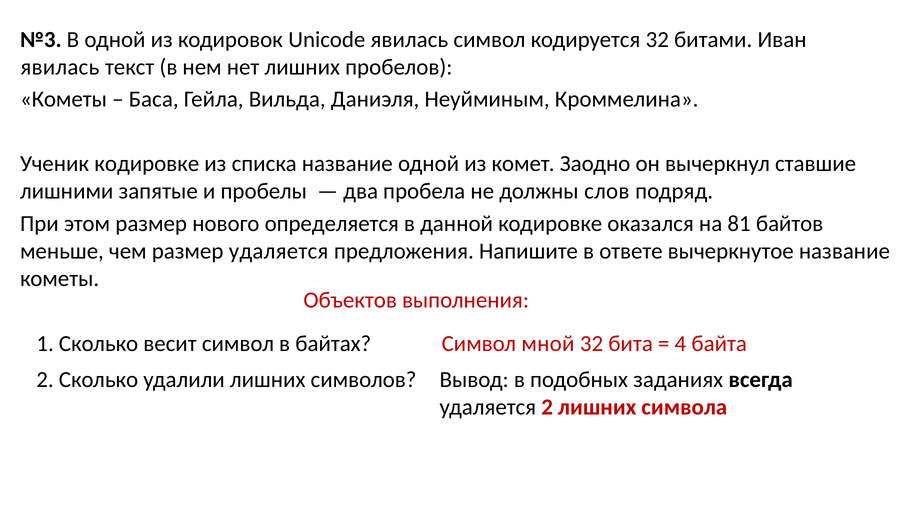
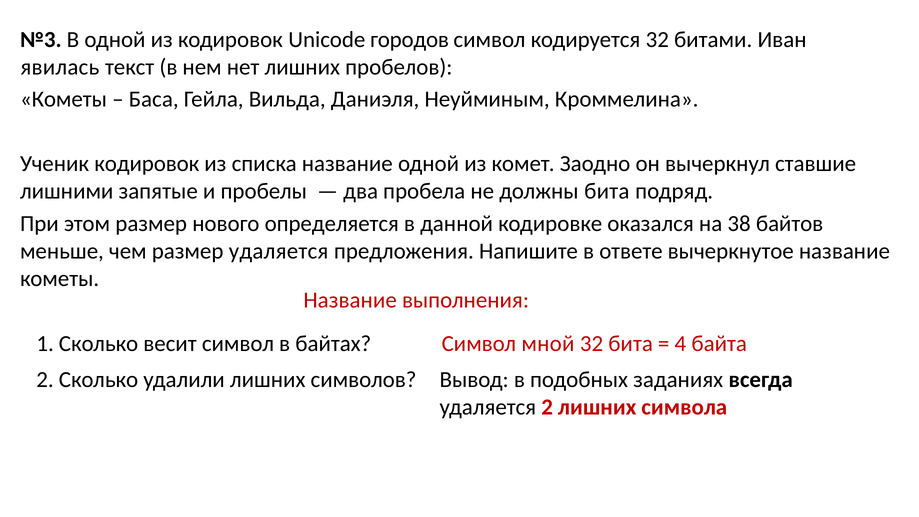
Unicode явилась: явилась -> городов
Ученик кодировке: кодировке -> кодировок
должны слов: слов -> бита
81: 81 -> 38
Объектов at (350, 300): Объектов -> Название
